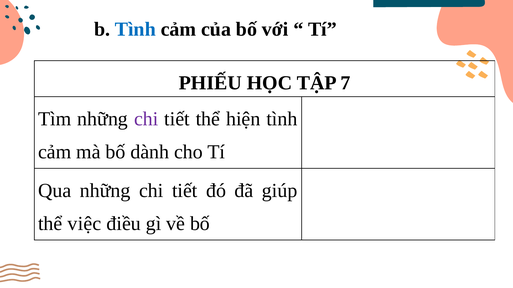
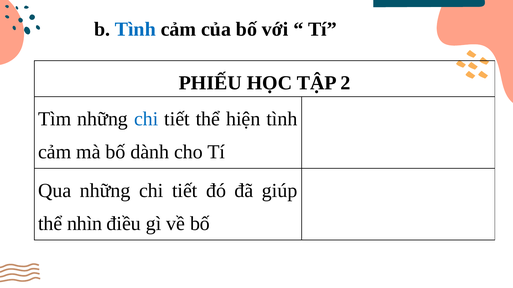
7: 7 -> 2
chi at (146, 119) colour: purple -> blue
việc: việc -> nhìn
